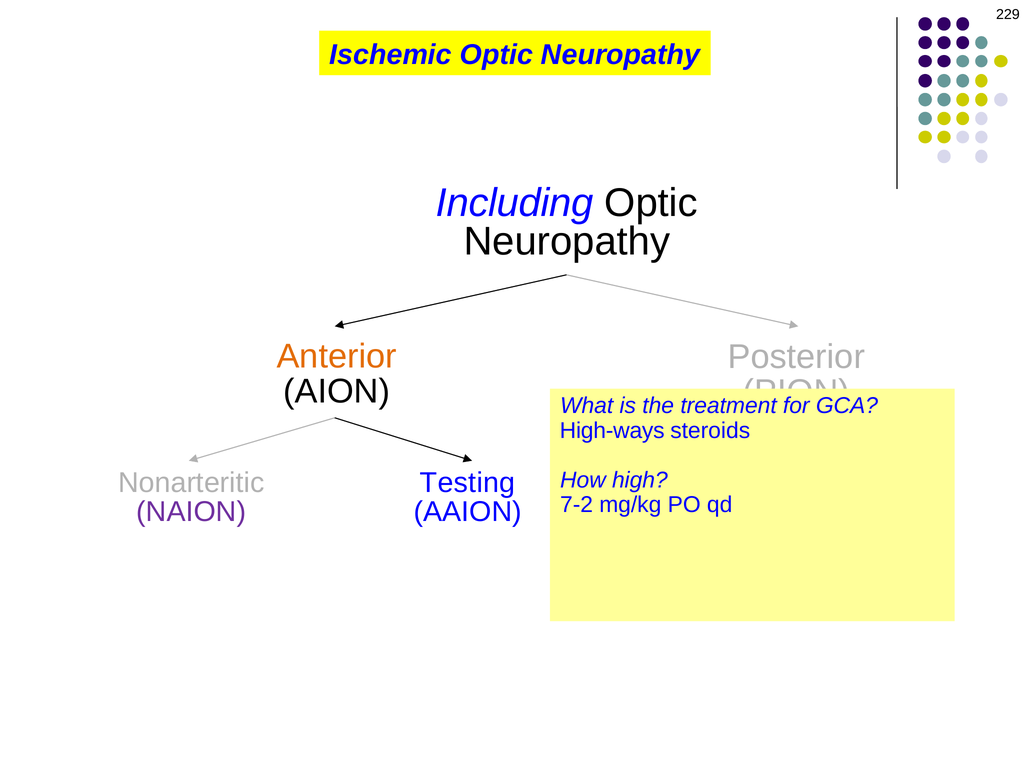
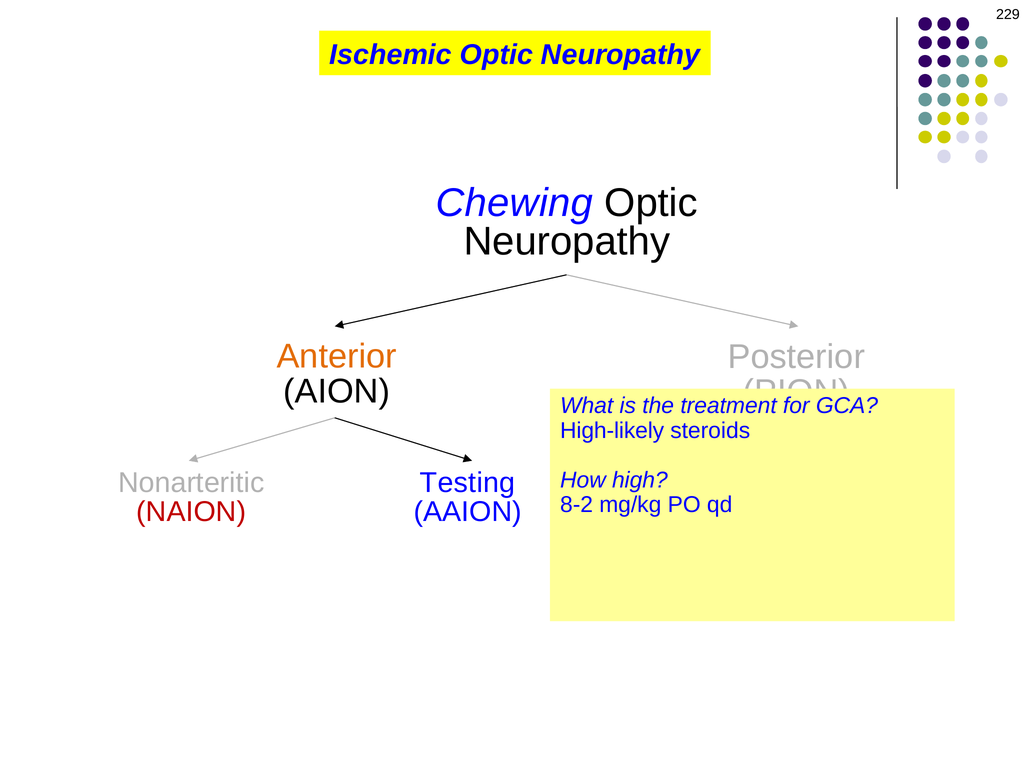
Including: Including -> Chewing
High-ways: High-ways -> High-likely
7-2: 7-2 -> 8-2
NAION colour: purple -> red
